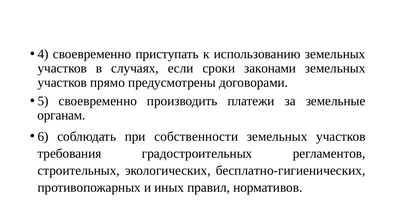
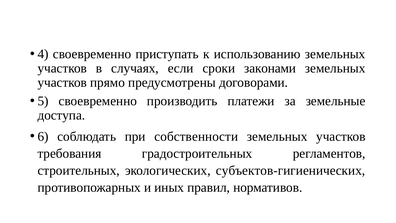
органам: органам -> доступа
бесплатно-гигиенических: бесплатно-гигиенических -> субъектов-гигиенических
